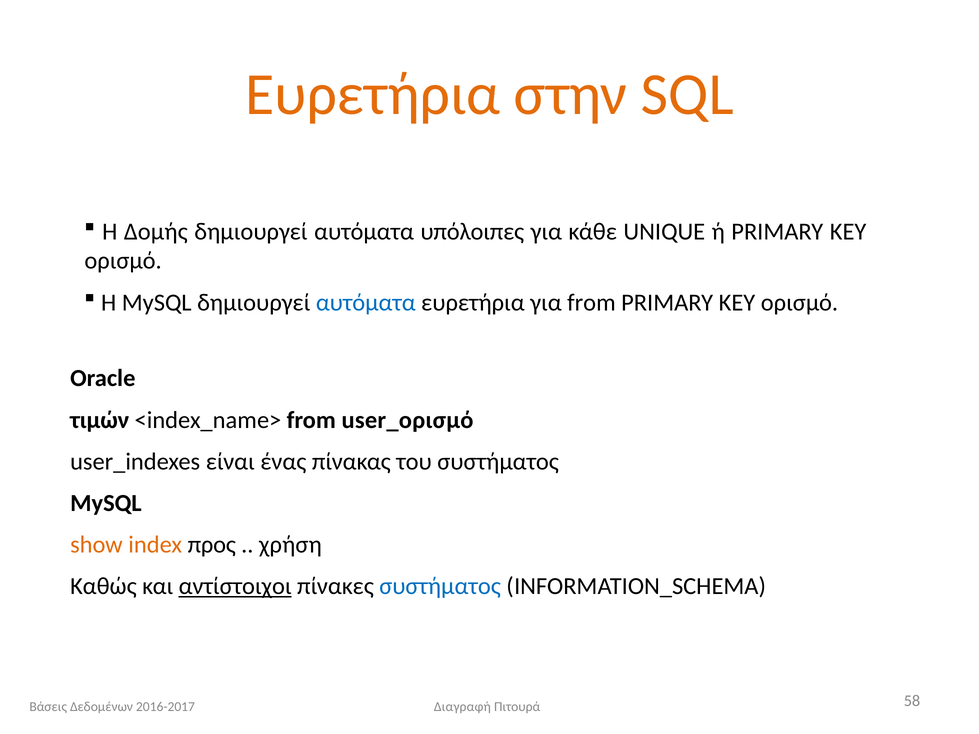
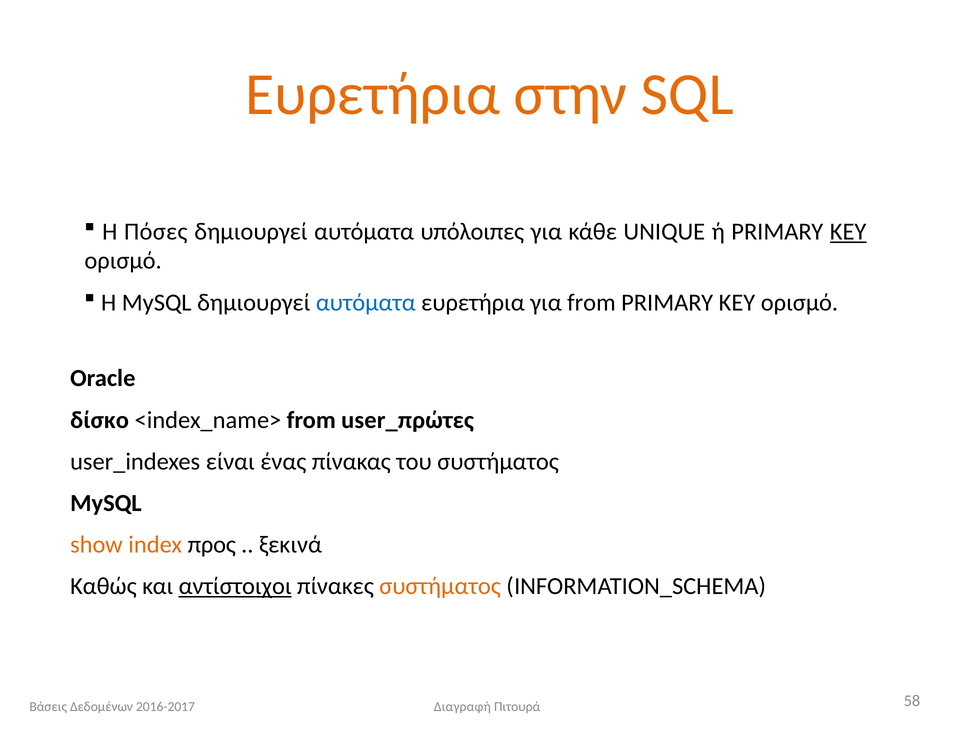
Δομής: Δομής -> Πόσες
KEY at (848, 232) underline: none -> present
τιμών: τιμών -> δίσκο
user_ορισμό: user_ορισμό -> user_πρώτες
χρήση: χρήση -> ξεκινά
συστήματος at (440, 587) colour: blue -> orange
